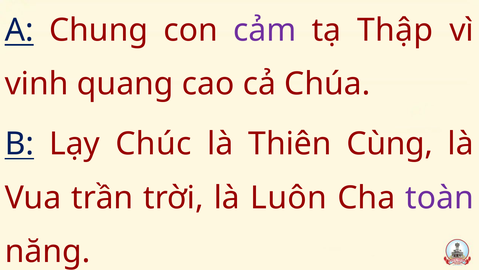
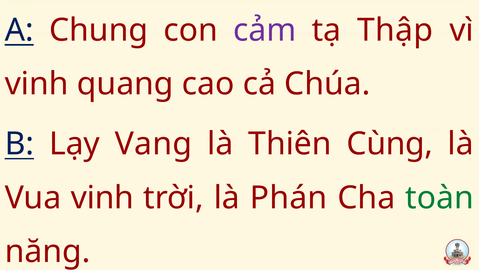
Chúc: Chúc -> Vang
Vua trần: trần -> vinh
Luôn: Luôn -> Phán
toàn colour: purple -> green
